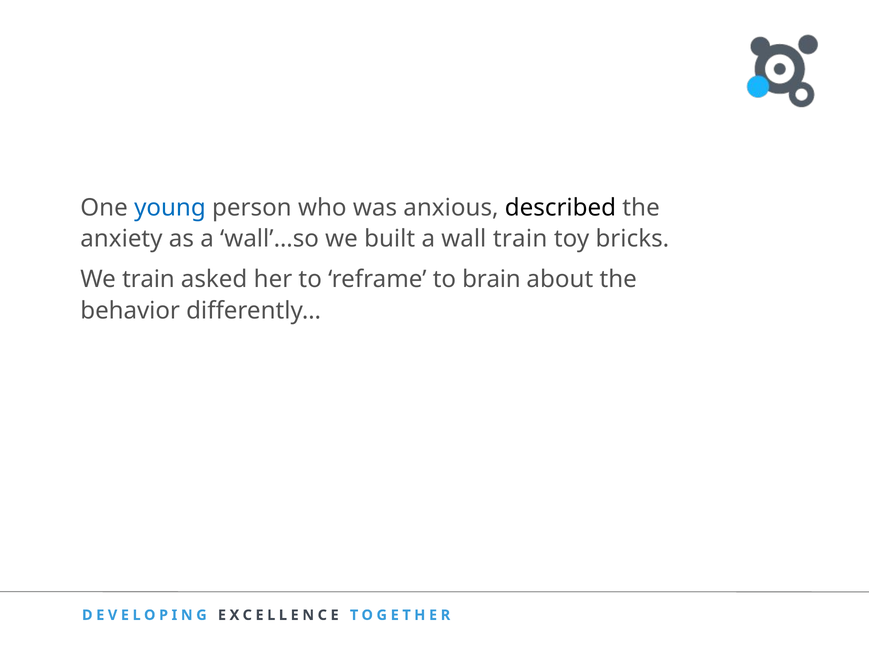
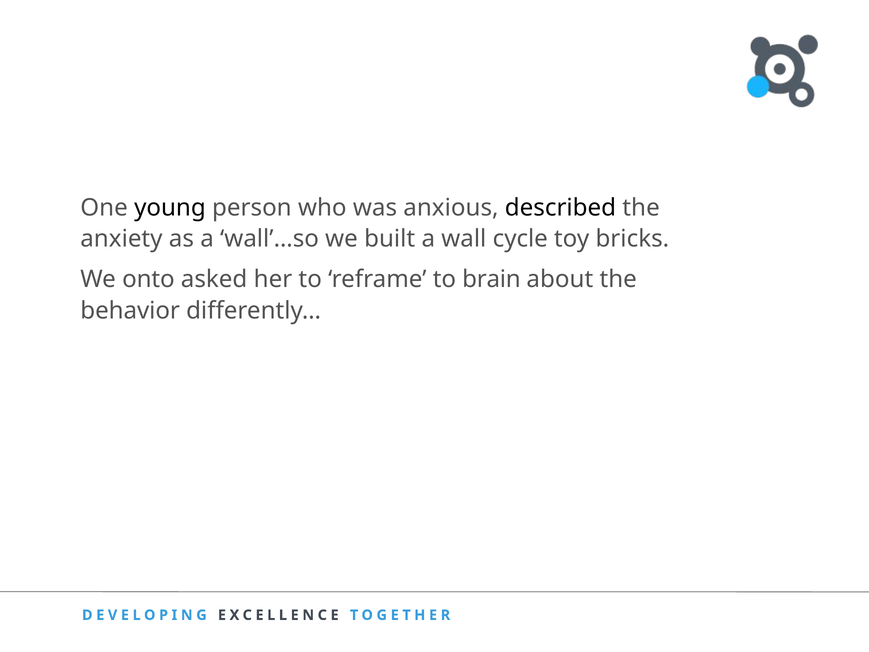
young colour: blue -> black
wall train: train -> cycle
We train: train -> onto
